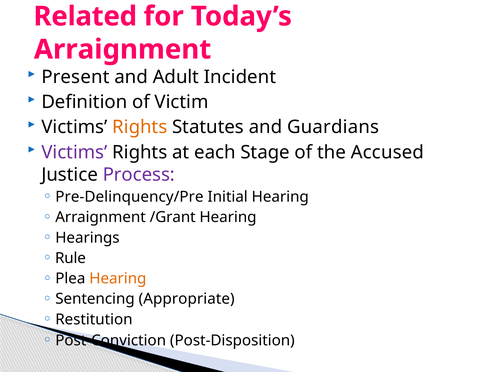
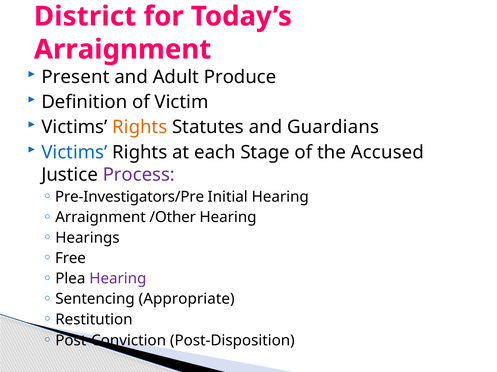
Related: Related -> District
Incident: Incident -> Produce
Victims at (74, 153) colour: purple -> blue
Pre-Delinquency/Pre: Pre-Delinquency/Pre -> Pre-Investigators/Pre
/Grant: /Grant -> /Other
Rule: Rule -> Free
Hearing at (118, 279) colour: orange -> purple
